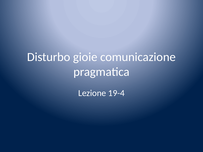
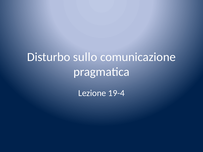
gioie: gioie -> sullo
